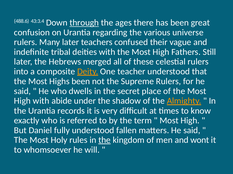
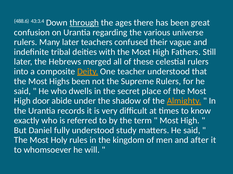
High with: with -> door
fallen: fallen -> study
the at (105, 141) underline: present -> none
wont: wont -> after
